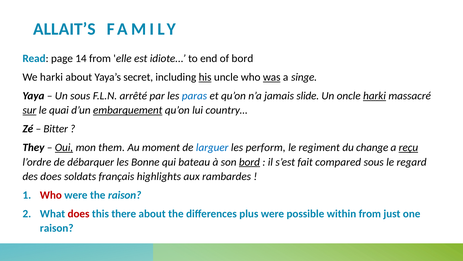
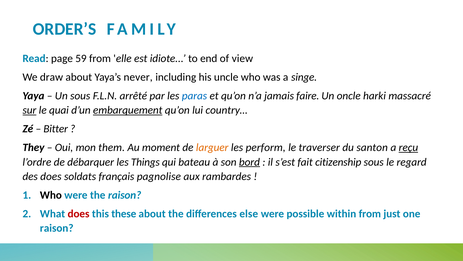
ALLAIT’S: ALLAIT’S -> ORDER’S
14: 14 -> 59
of bord: bord -> view
We harki: harki -> draw
secret: secret -> never
his underline: present -> none
was underline: present -> none
slide: slide -> faire
harki at (375, 96) underline: present -> none
Oui underline: present -> none
larguer colour: blue -> orange
regiment: regiment -> traverser
change: change -> santon
Bonne: Bonne -> Things
compared: compared -> citizenship
highlights: highlights -> pagnolise
Who at (51, 195) colour: red -> black
there: there -> these
plus: plus -> else
